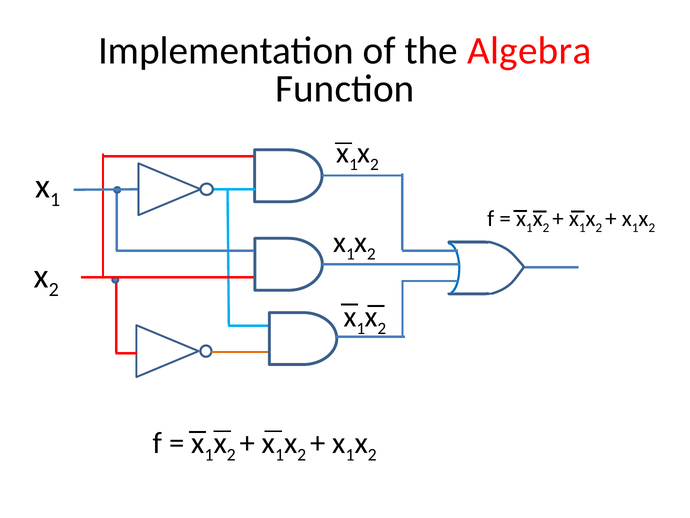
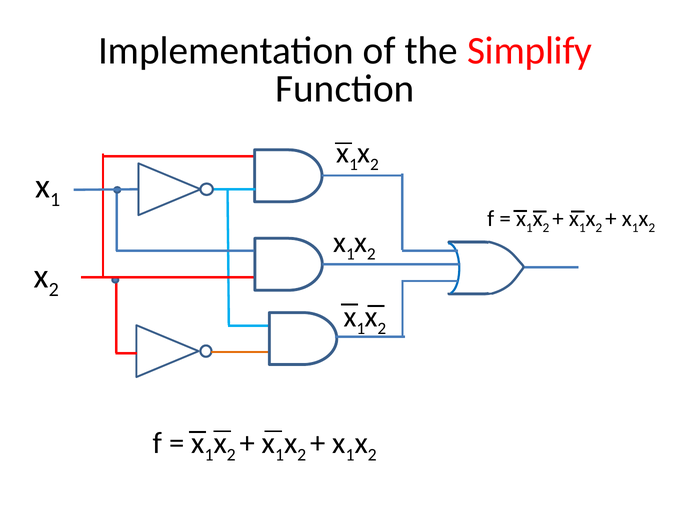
Algebra: Algebra -> Simplify
